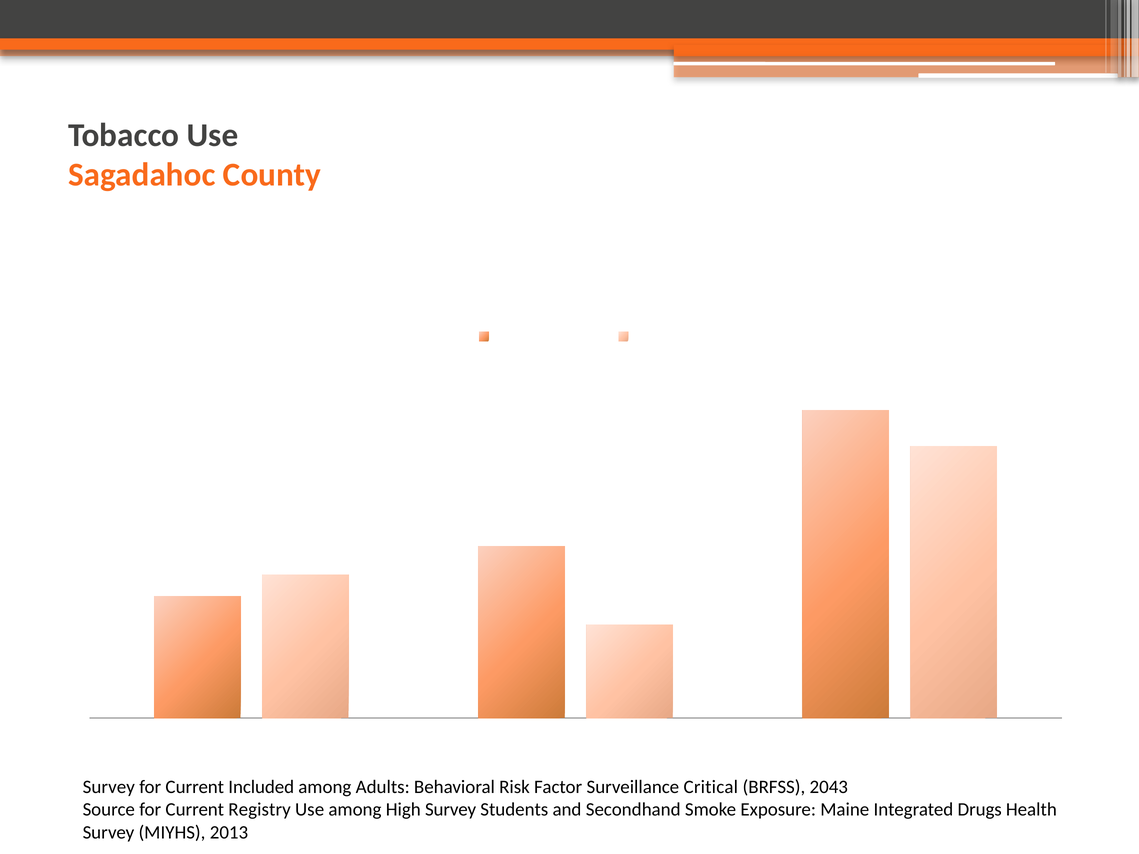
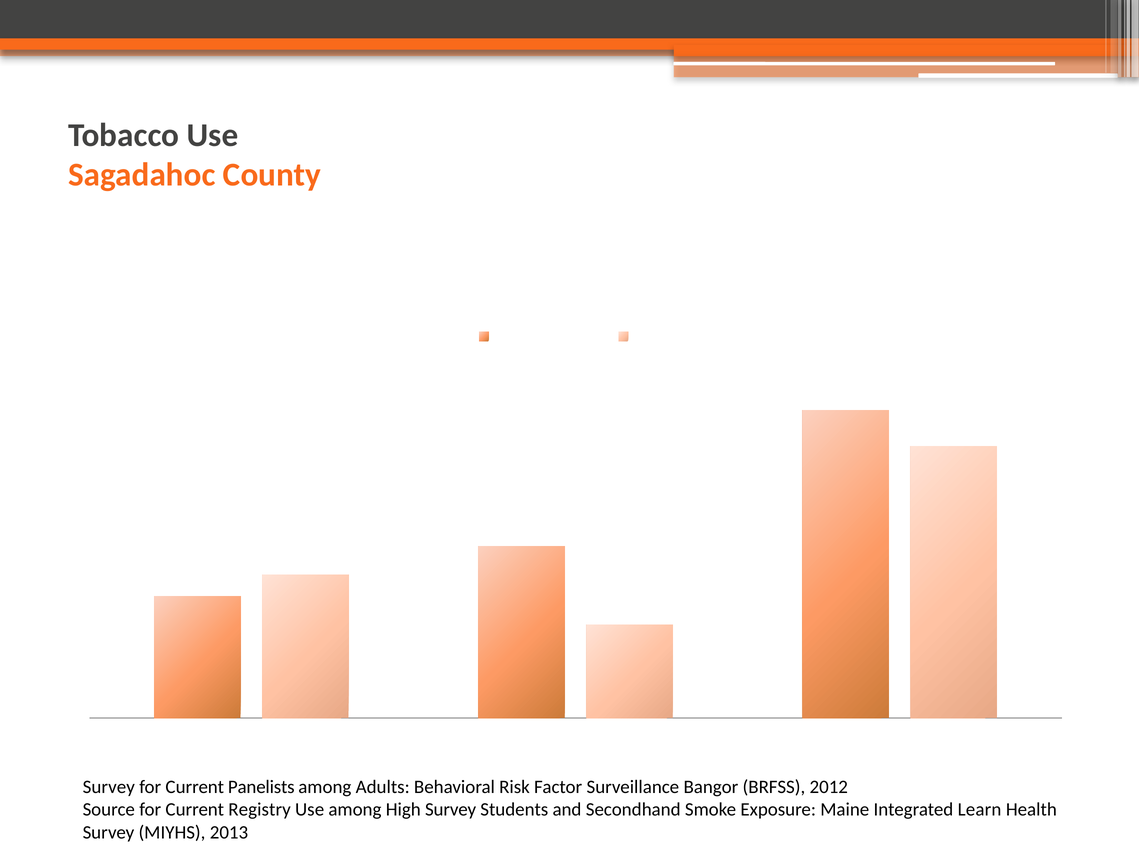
Included: Included -> Panelists
Critical: Critical -> Bangor
2043: 2043 -> 2012
Drugs: Drugs -> Learn
